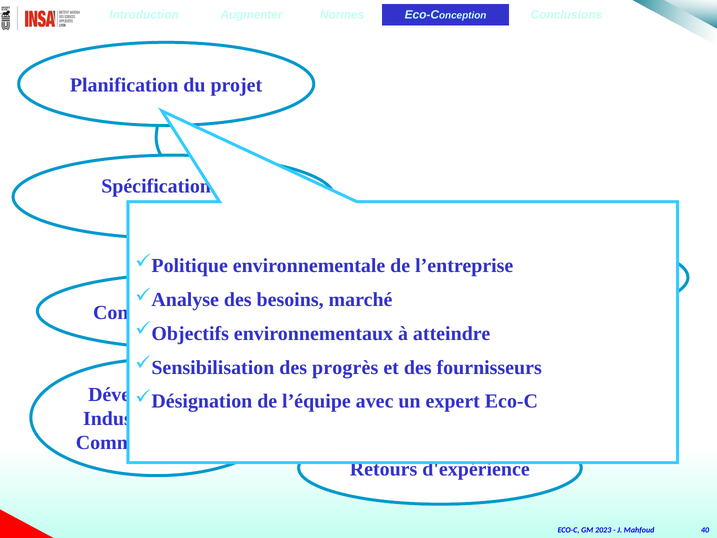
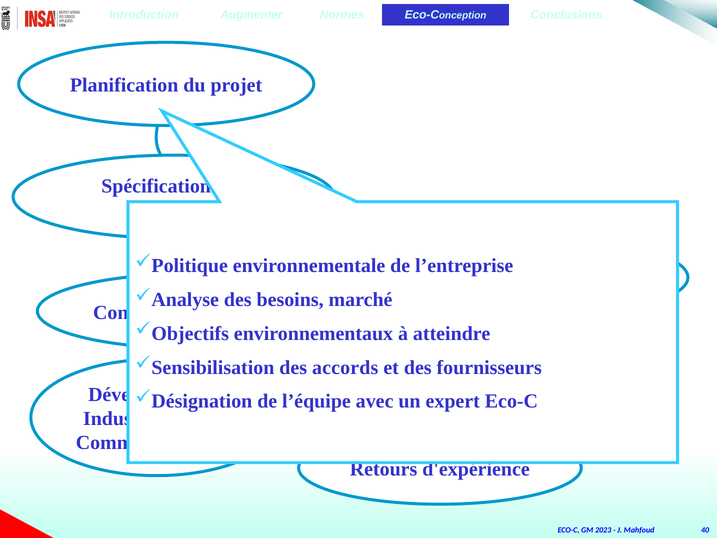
progrès: progrès -> accords
